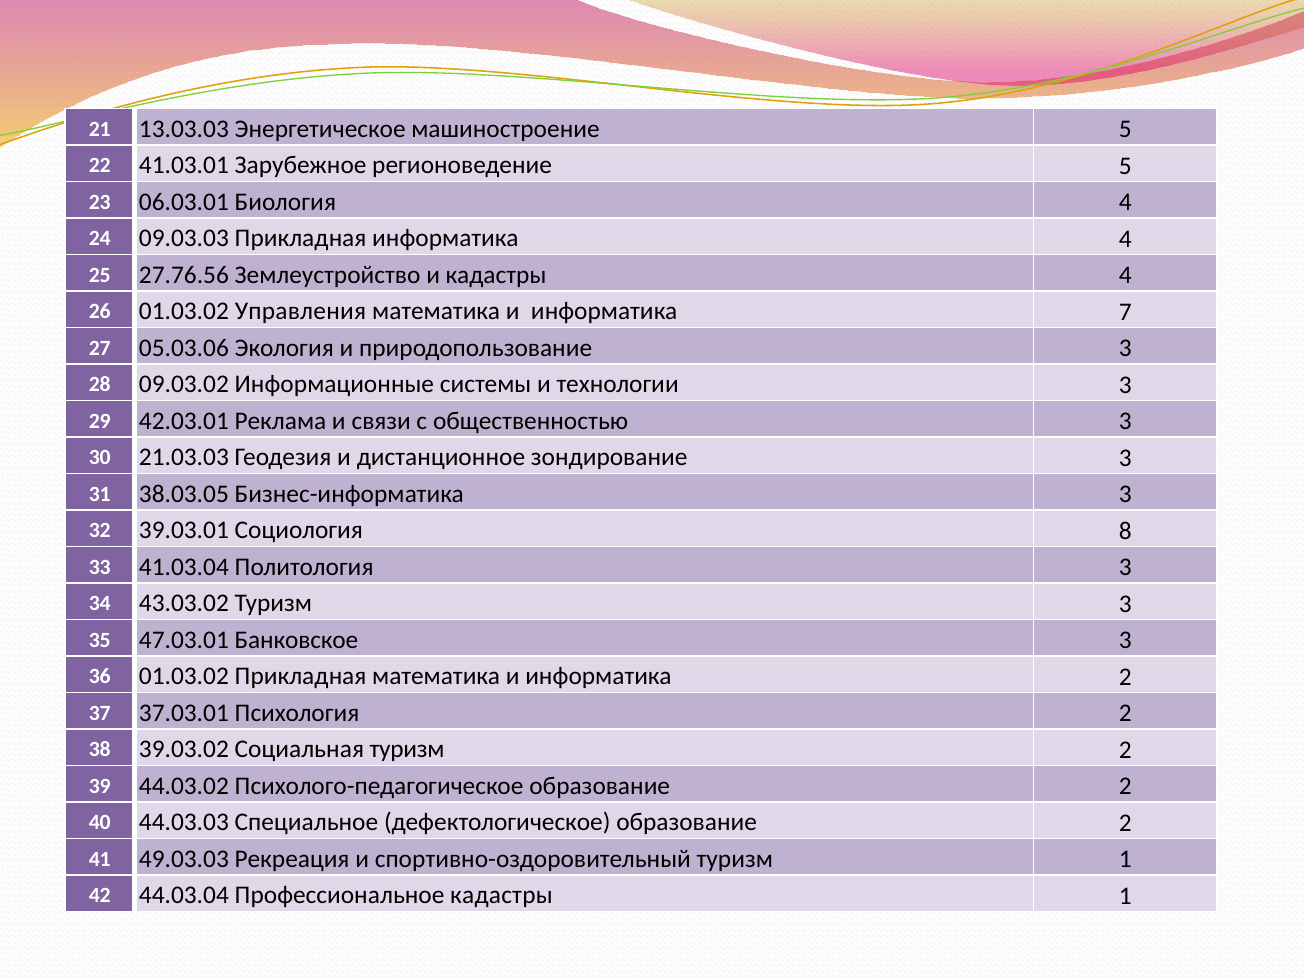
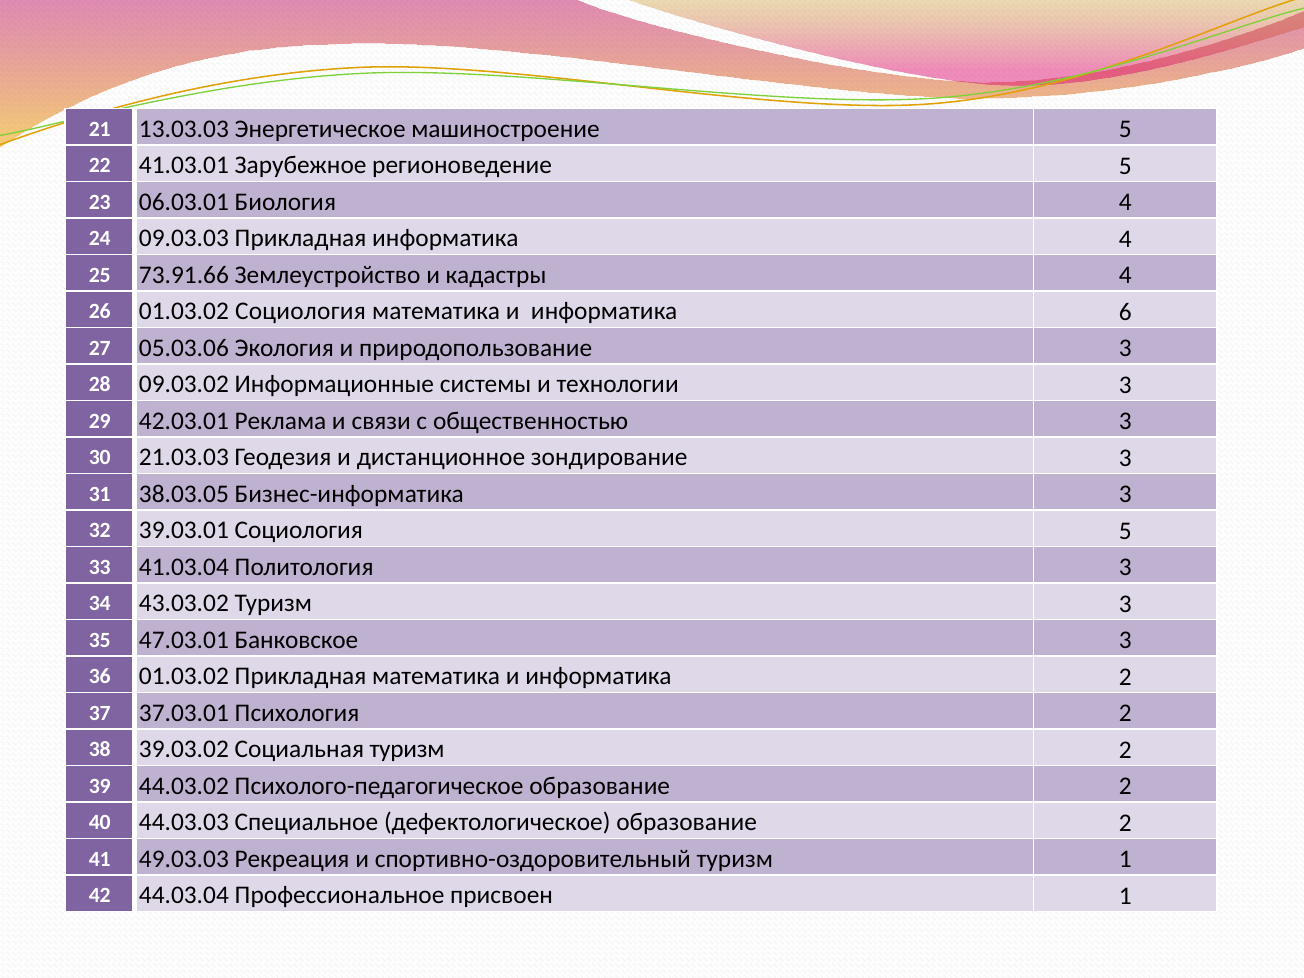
27.76.56: 27.76.56 -> 73.91.66
01.03.02 Управления: Управления -> Социология
7: 7 -> 6
Социология 8: 8 -> 5
Профессиональное кадастры: кадастры -> присвоен
